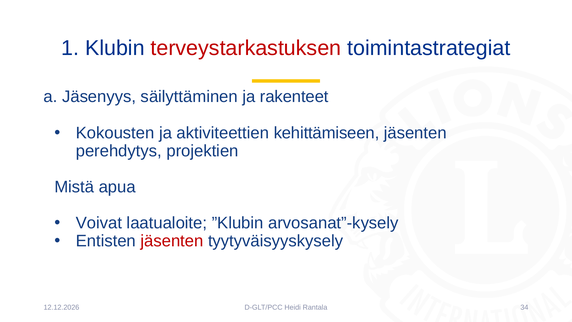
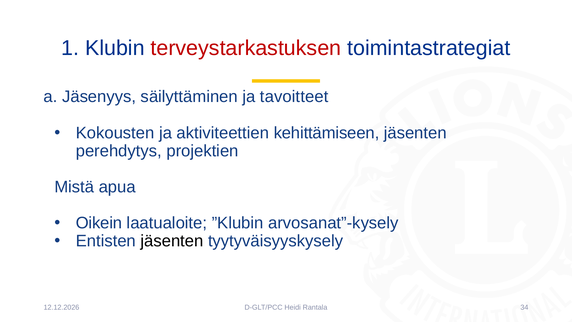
rakenteet: rakenteet -> tavoitteet
Voivat: Voivat -> Oikein
jäsenten at (172, 241) colour: red -> black
